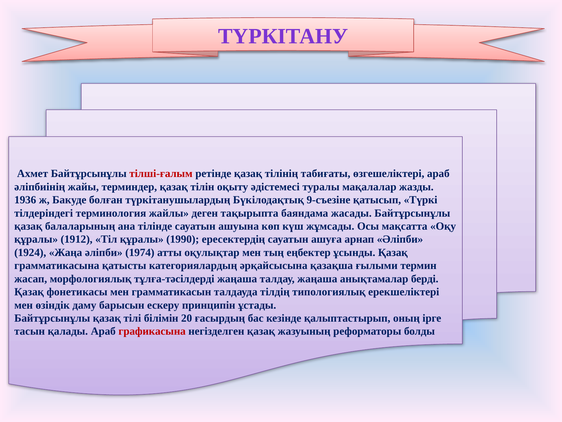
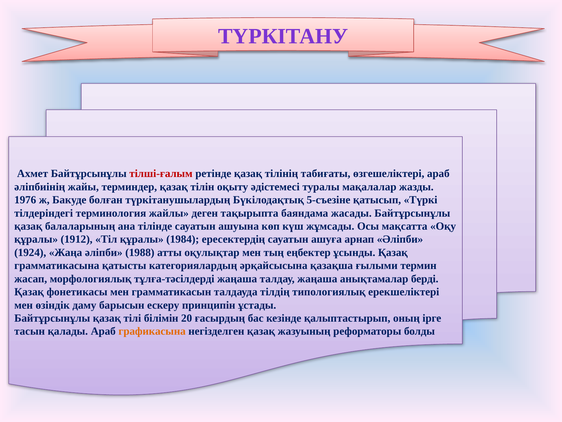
1936: 1936 -> 1976
9-съезіне: 9-съезіне -> 5-съезіне
1990: 1990 -> 1984
1974: 1974 -> 1988
графикасына colour: red -> orange
